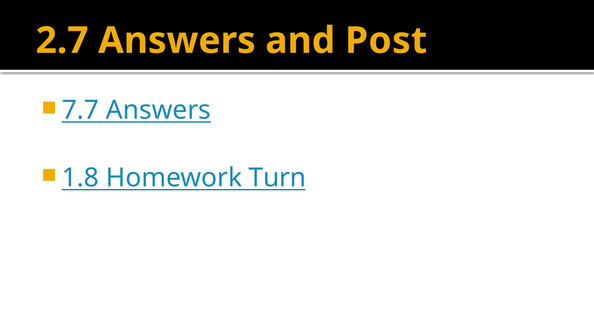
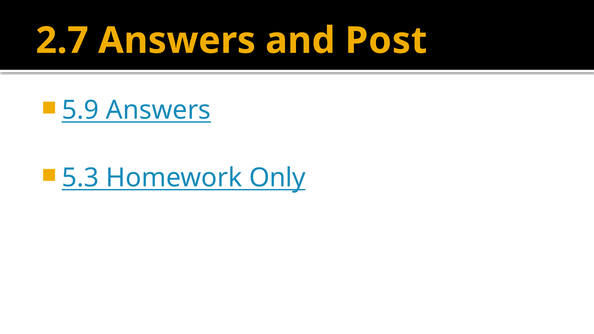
7.7: 7.7 -> 5.9
1.8: 1.8 -> 5.3
Turn: Turn -> Only
